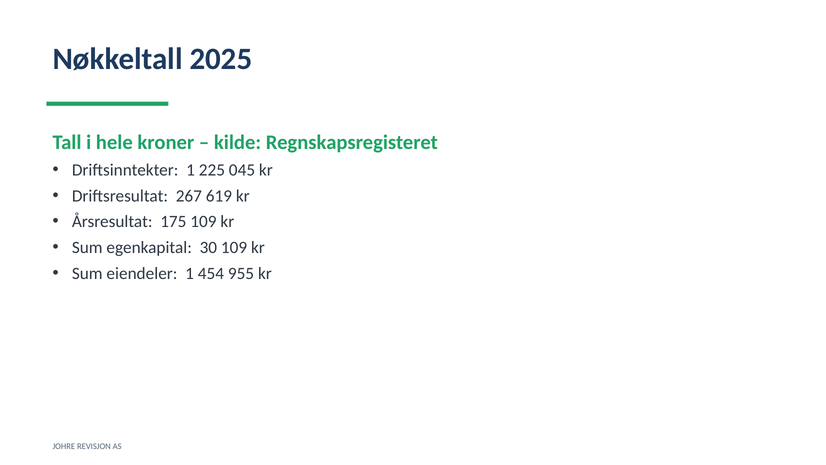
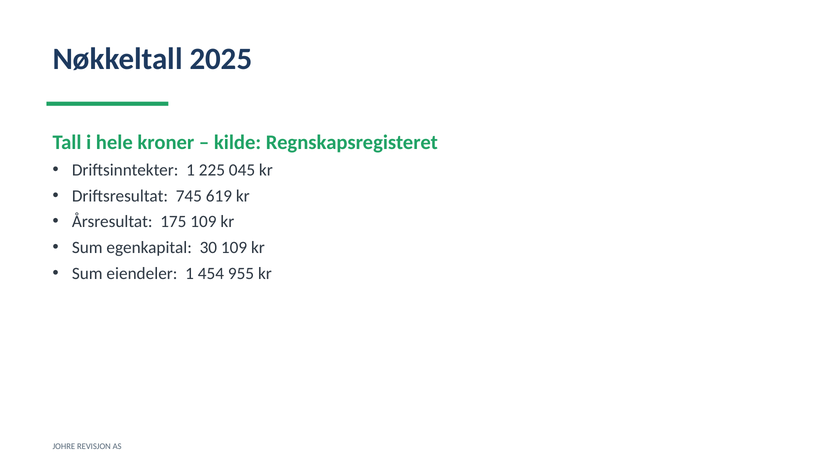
267: 267 -> 745
